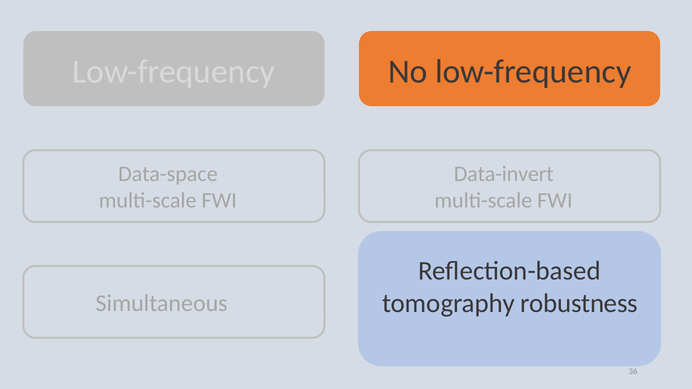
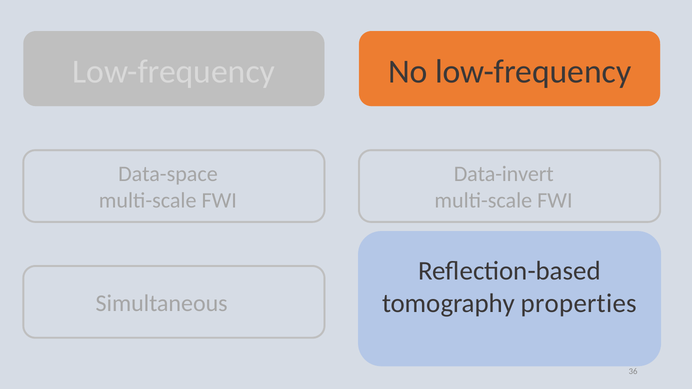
robustness: robustness -> properties
